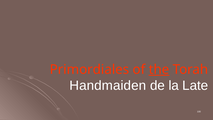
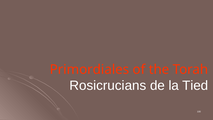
the underline: present -> none
Handmaiden: Handmaiden -> Rosicrucians
Late: Late -> Tied
